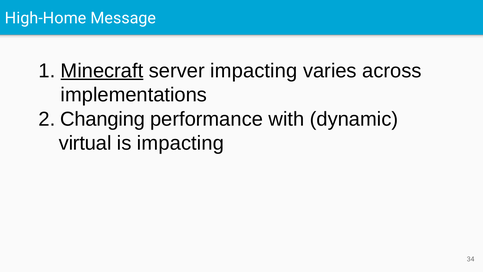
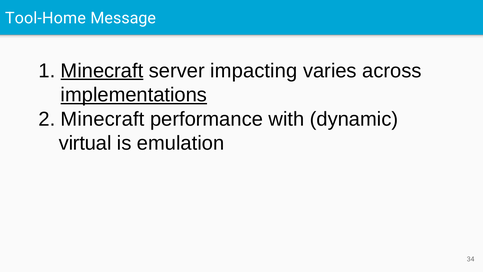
High-Home: High-Home -> Tool-Home
implementations underline: none -> present
Changing at (103, 119): Changing -> Minecraft
is impacting: impacting -> emulation
